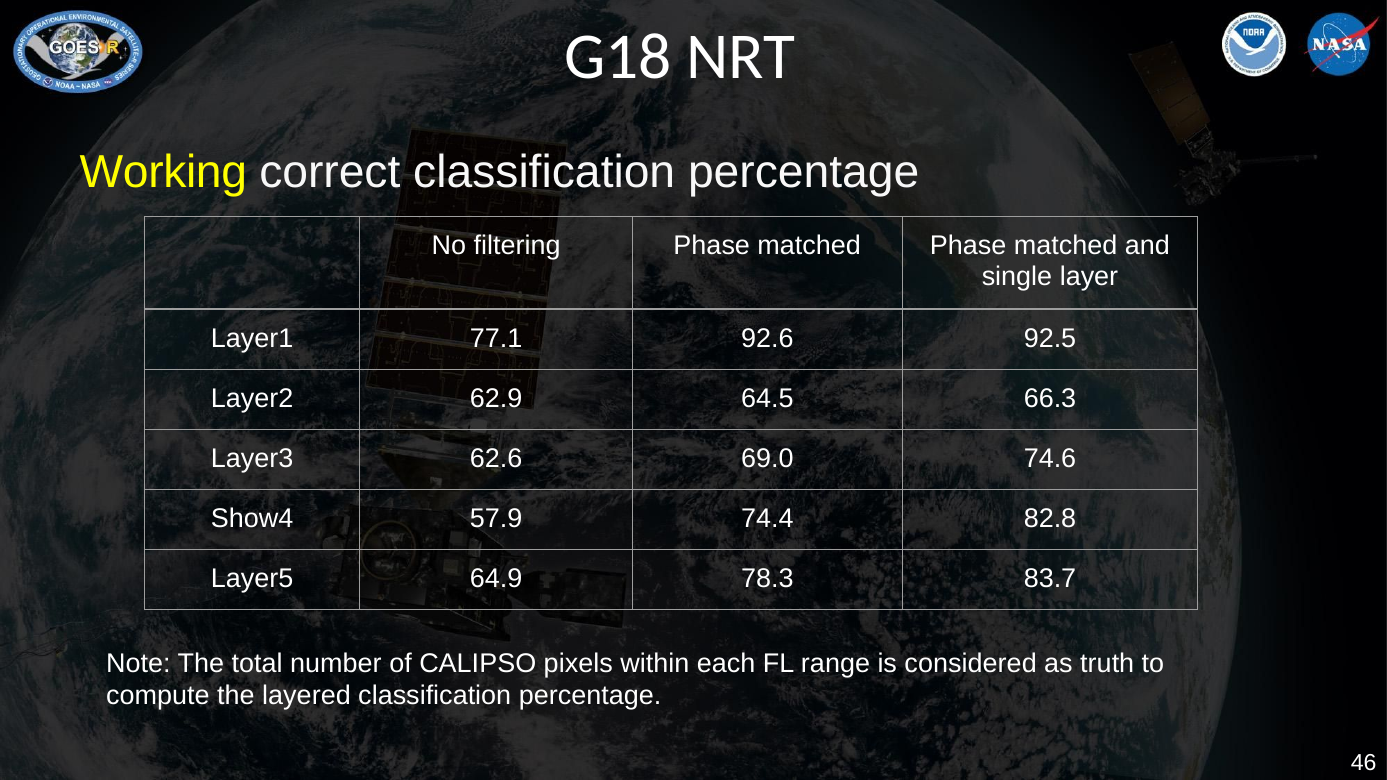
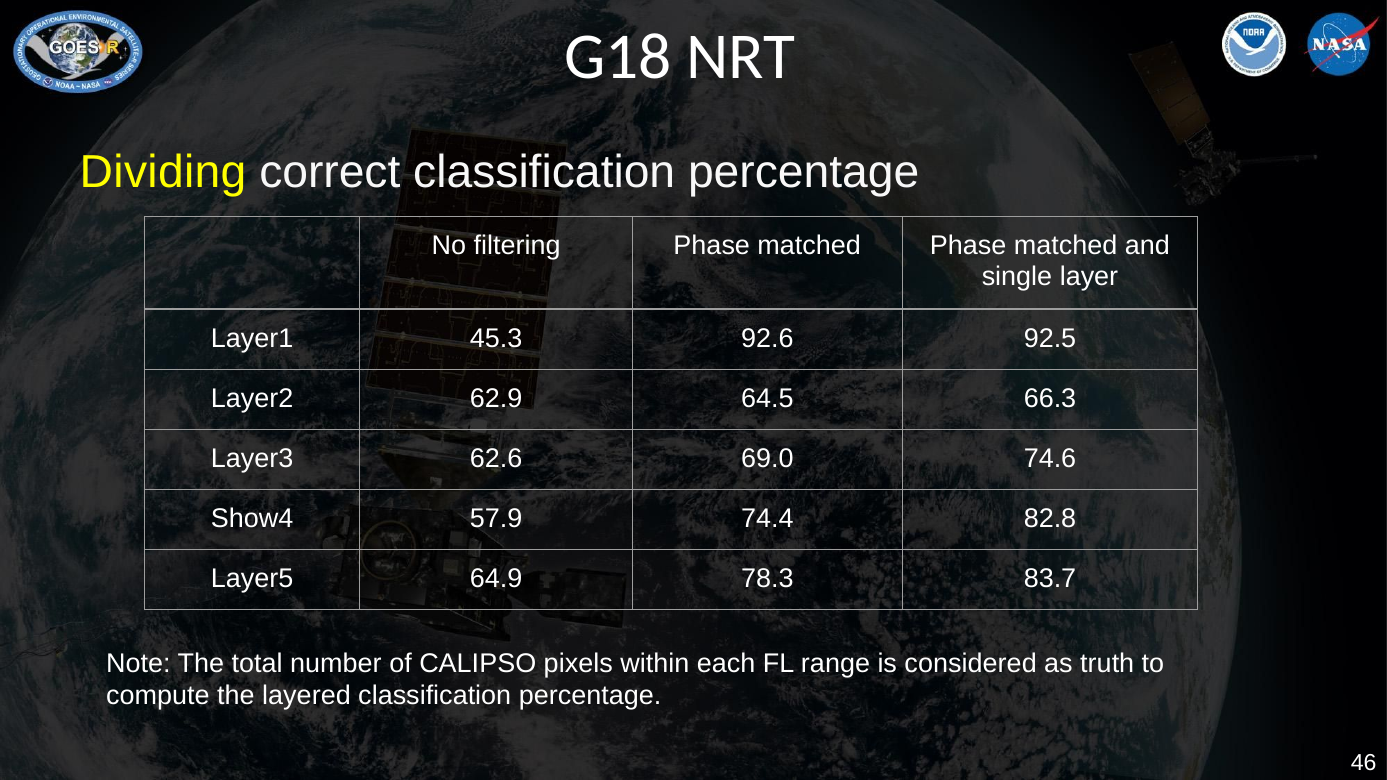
Working: Working -> Dividing
77.1: 77.1 -> 45.3
